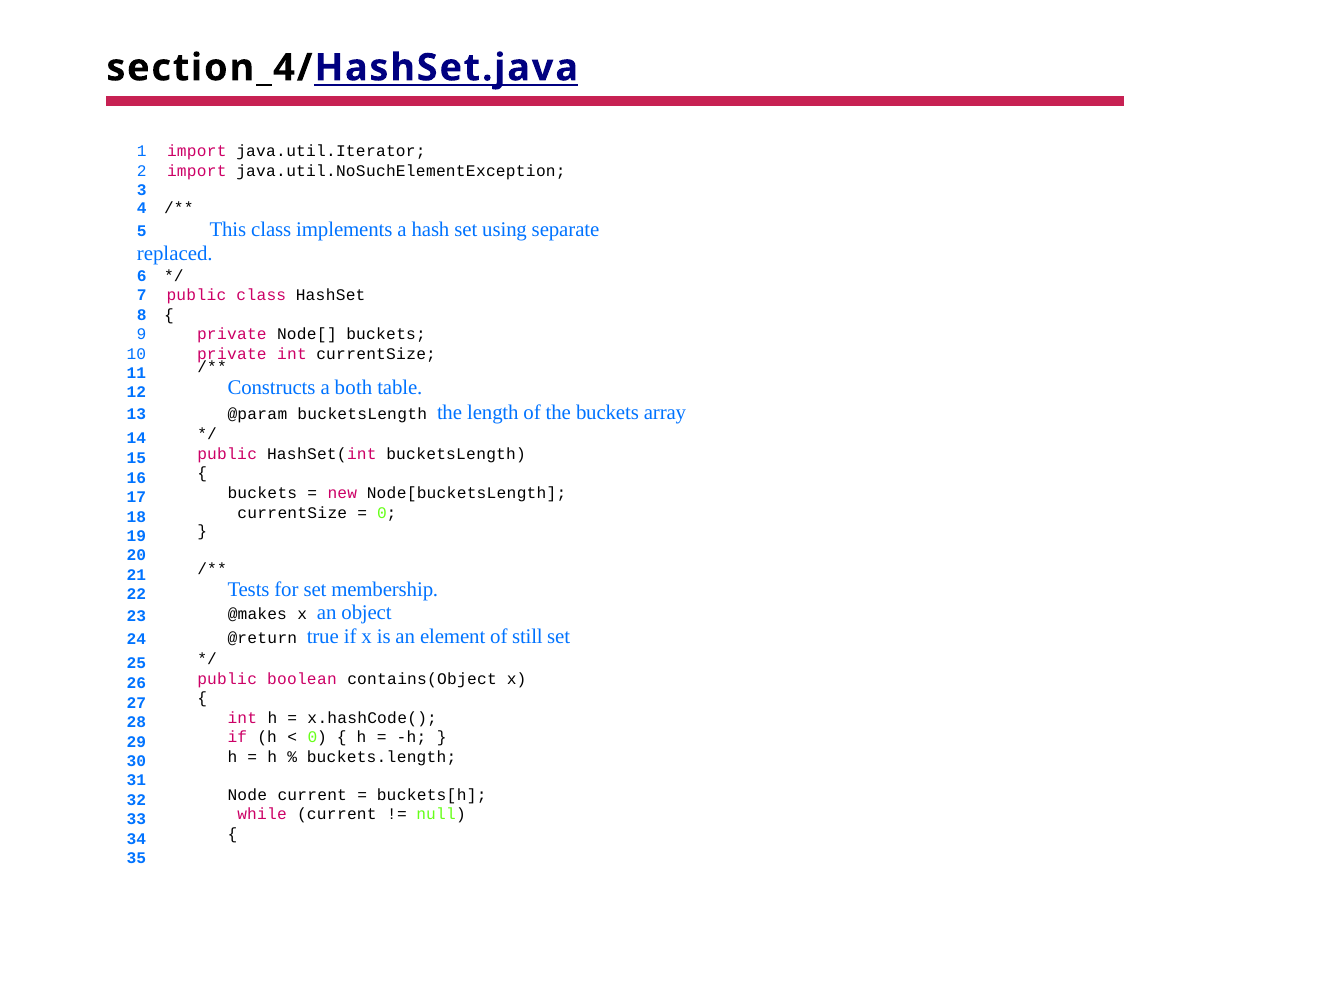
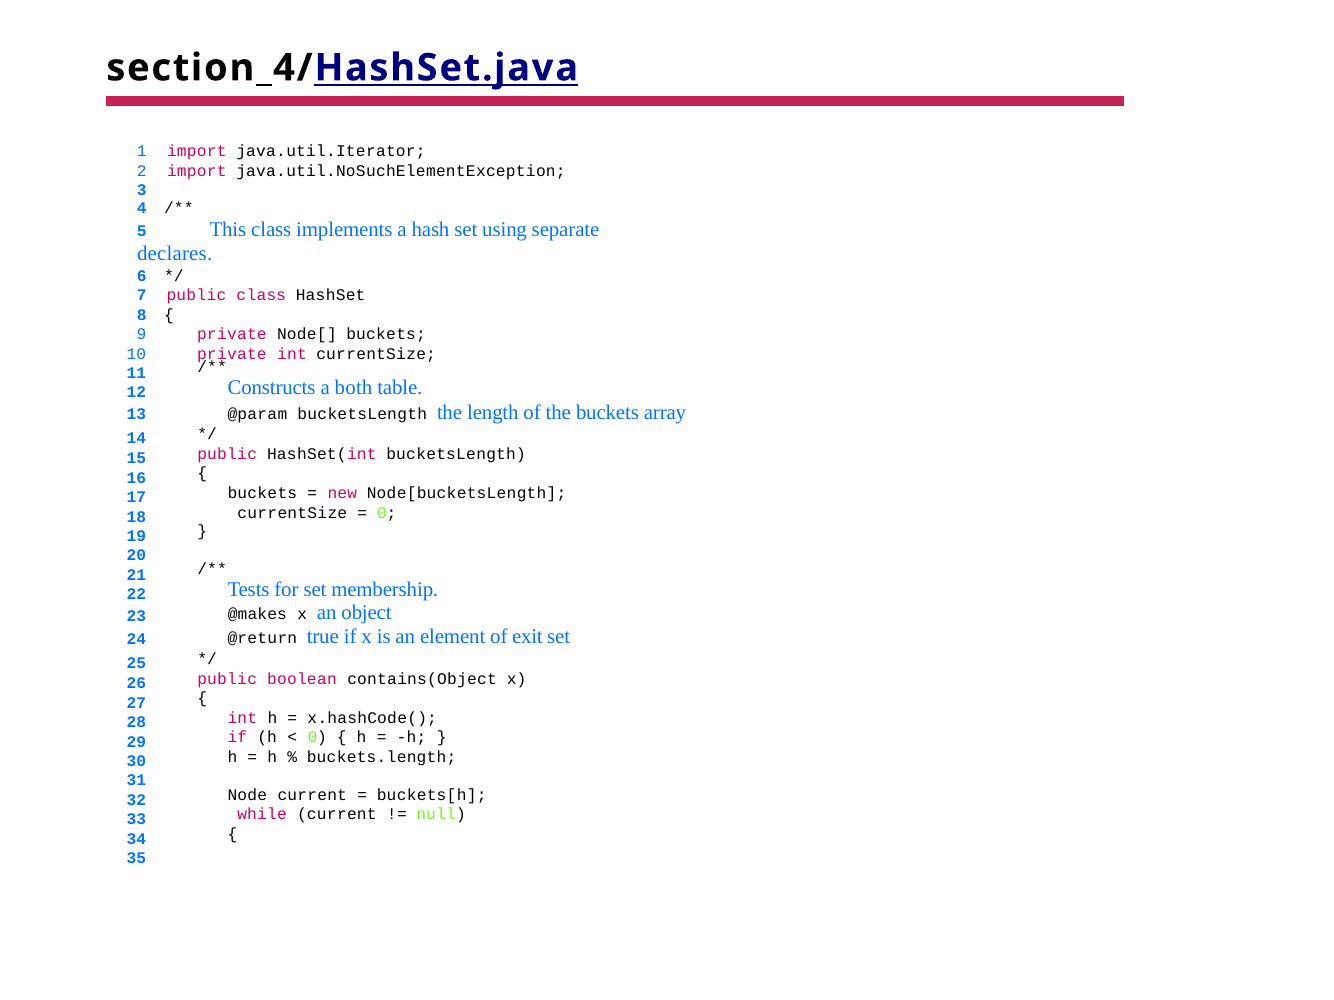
replaced: replaced -> declares
still: still -> exit
